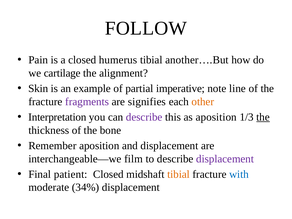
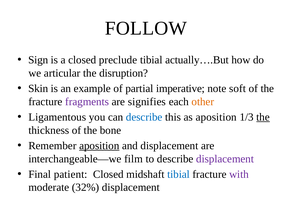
Pain: Pain -> Sign
humerus: humerus -> preclude
another….But: another….But -> actually….But
cartilage: cartilage -> articular
alignment: alignment -> disruption
line: line -> soft
Interpretation: Interpretation -> Ligamentous
describe at (144, 117) colour: purple -> blue
aposition at (99, 146) underline: none -> present
tibial at (179, 174) colour: orange -> blue
with colour: blue -> purple
34%: 34% -> 32%
